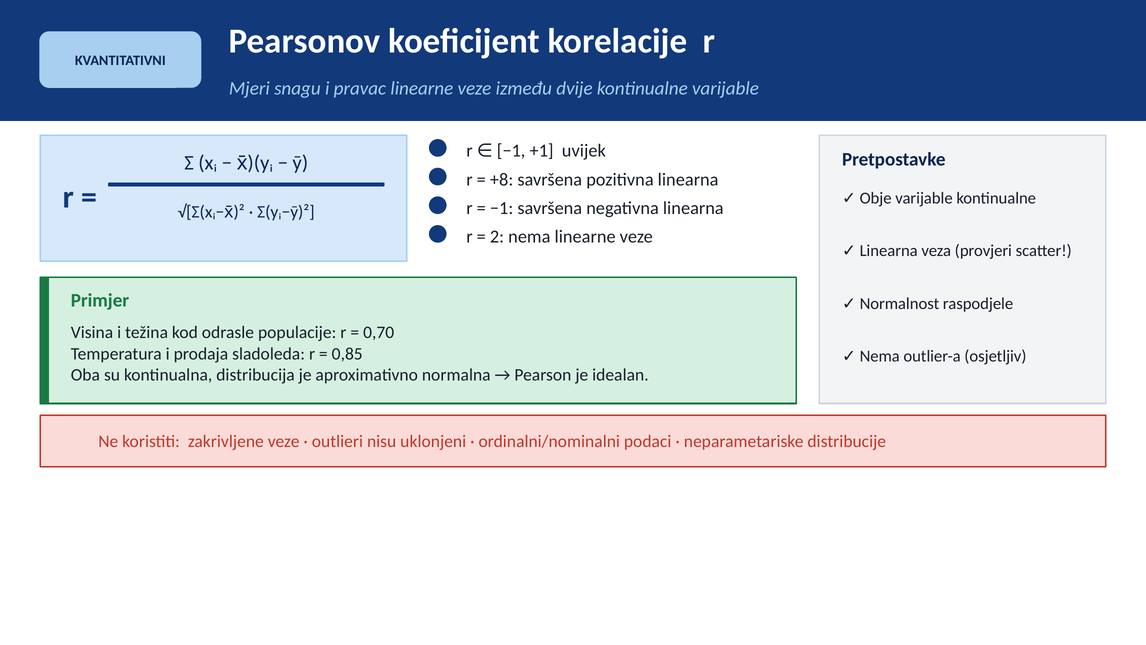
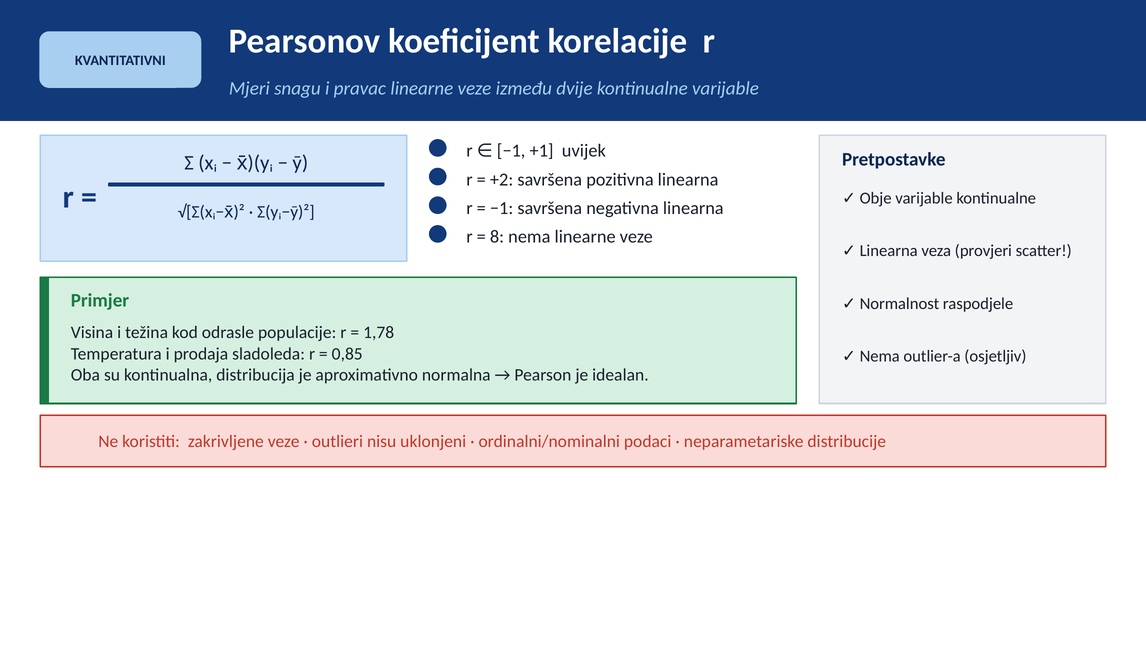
+8: +8 -> +2
2: 2 -> 8
0,70: 0,70 -> 1,78
